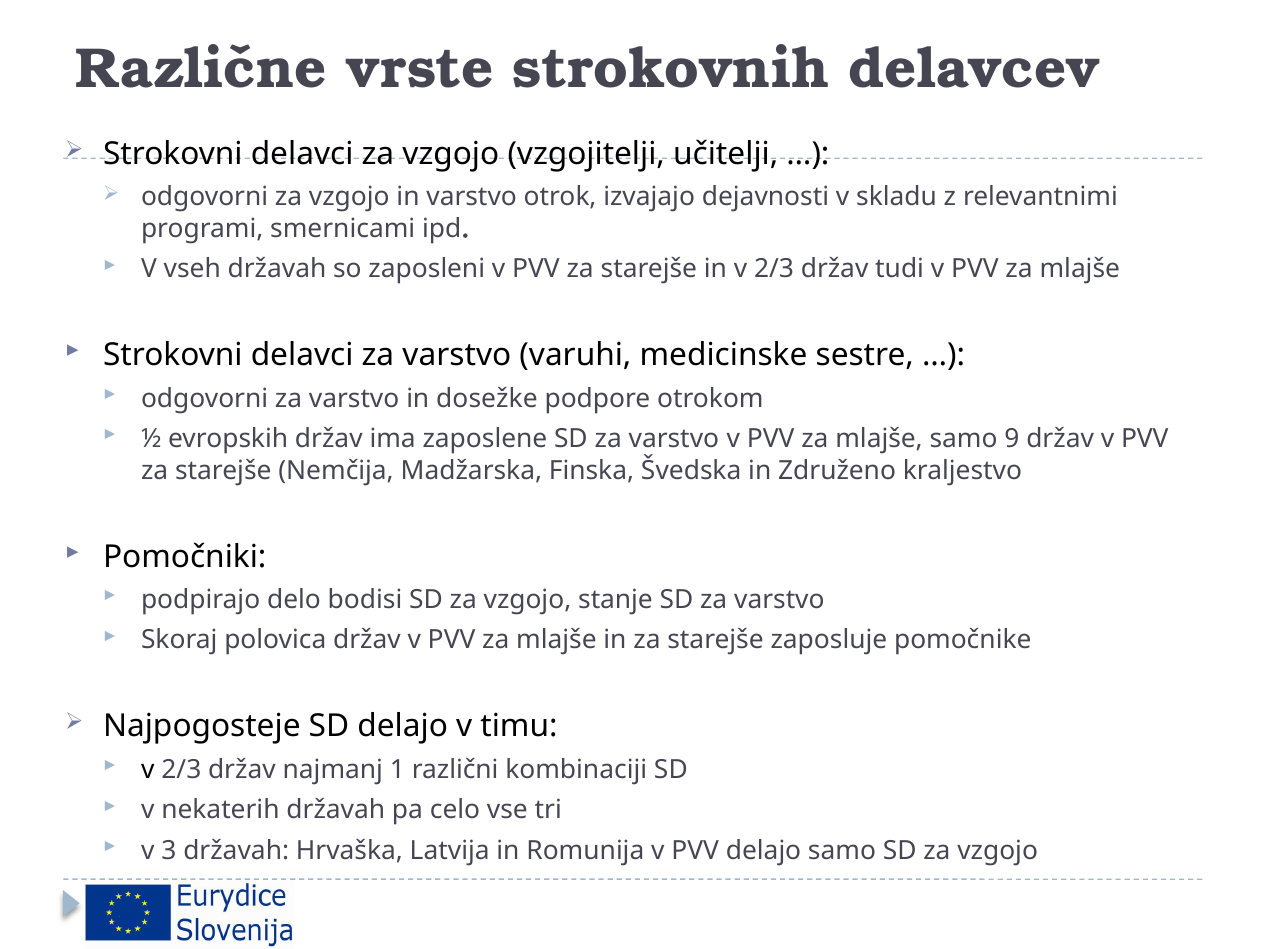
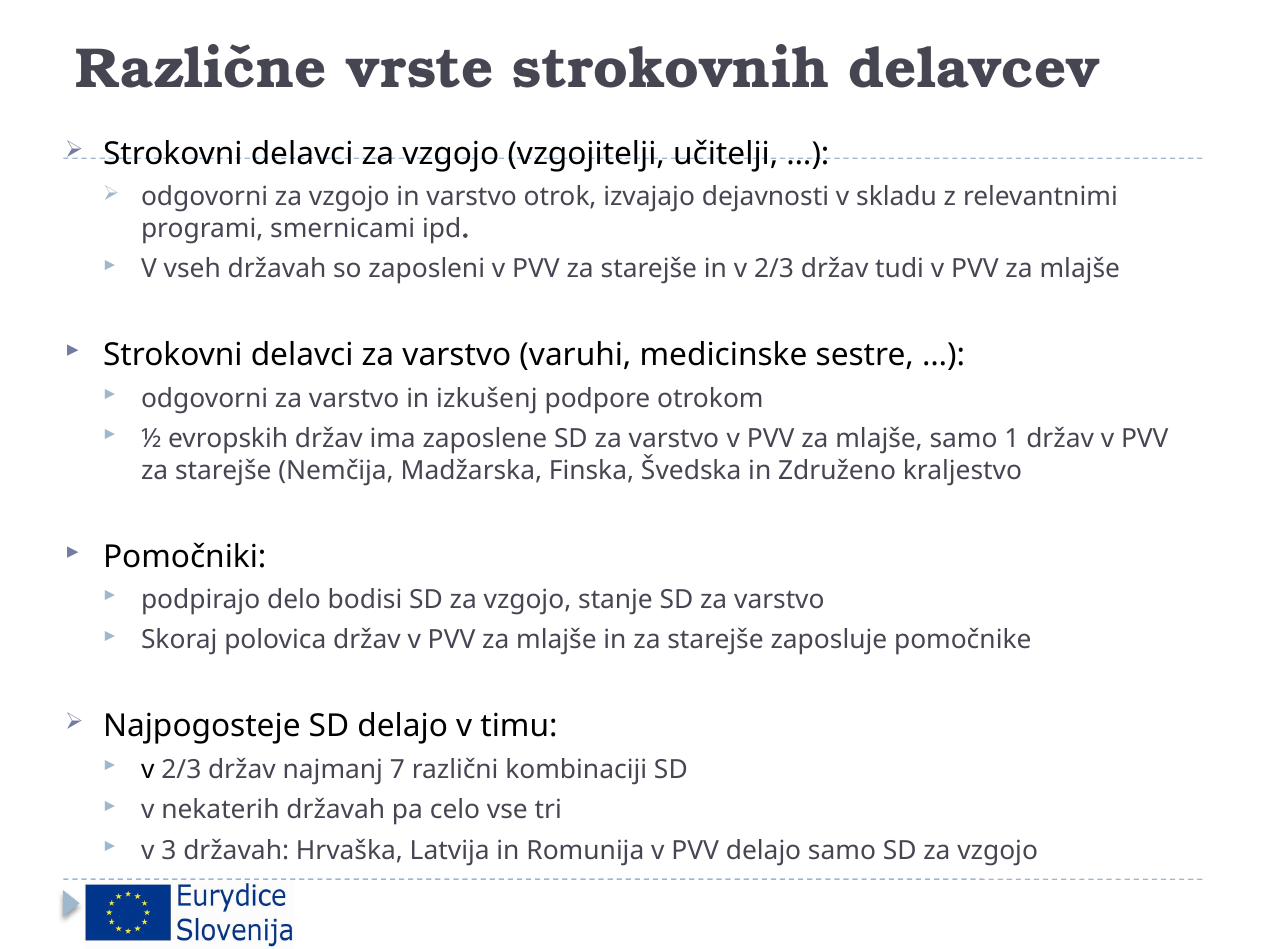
dosežke: dosežke -> izkušenj
9: 9 -> 1
1: 1 -> 7
